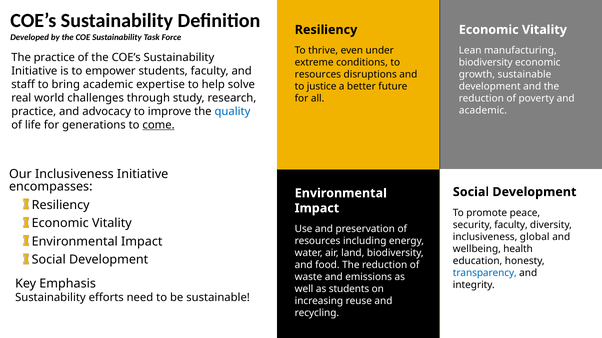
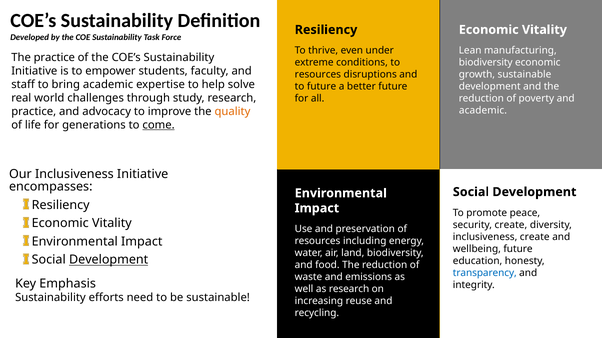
to justice: justice -> future
quality colour: blue -> orange
security faculty: faculty -> create
inclusiveness global: global -> create
wellbeing health: health -> future
Development at (109, 260) underline: none -> present
as students: students -> research
